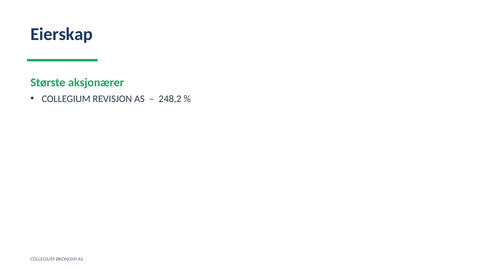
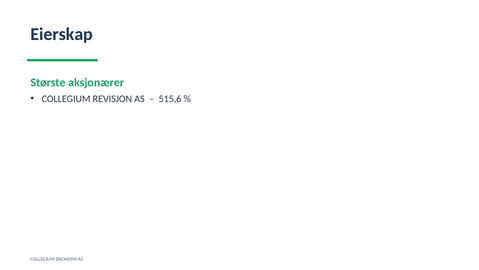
248,2: 248,2 -> 515,6
